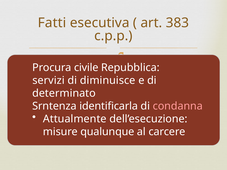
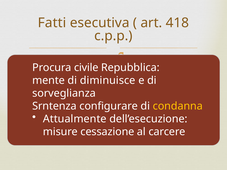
383: 383 -> 418
servizi: servizi -> mente
determinato: determinato -> sorveglianza
identificarla: identificarla -> configurare
condanna colour: pink -> yellow
qualunque: qualunque -> cessazione
